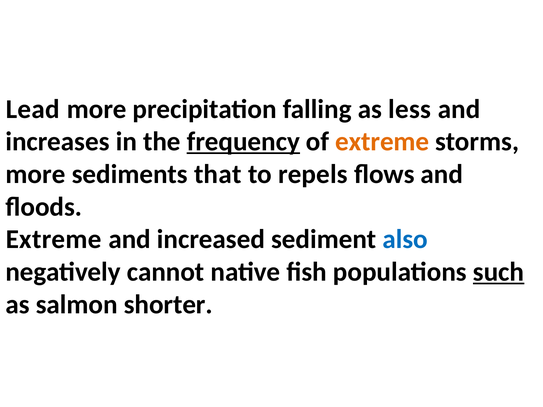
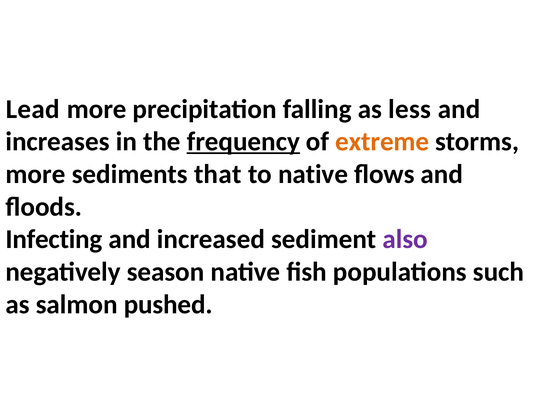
to repels: repels -> native
Extreme at (54, 239): Extreme -> Infecting
also colour: blue -> purple
cannot: cannot -> season
such underline: present -> none
shorter: shorter -> pushed
